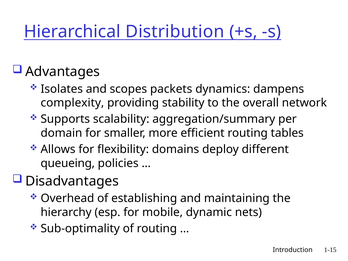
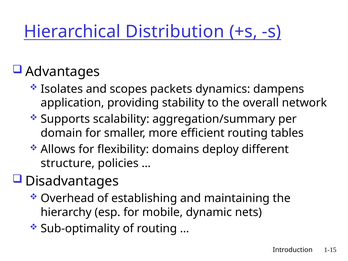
complexity: complexity -> application
queueing: queueing -> structure
